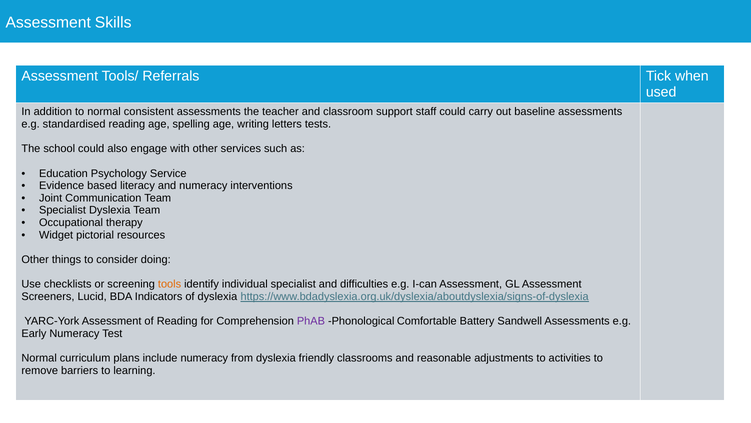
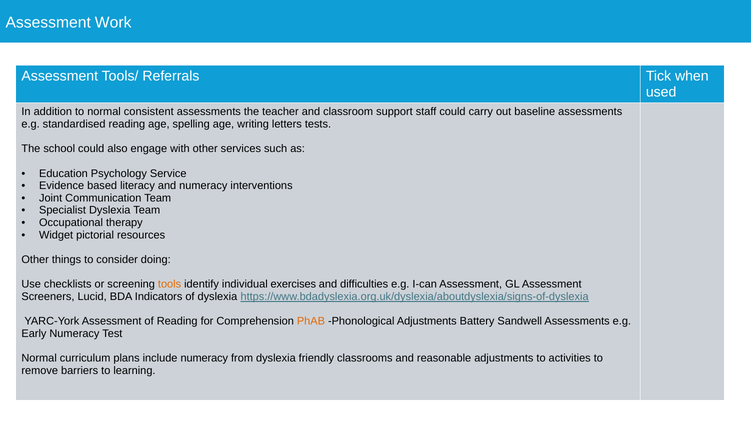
Skills: Skills -> Work
individual specialist: specialist -> exercises
PhAB colour: purple -> orange
Phonological Comfortable: Comfortable -> Adjustments
